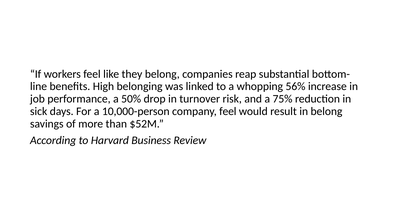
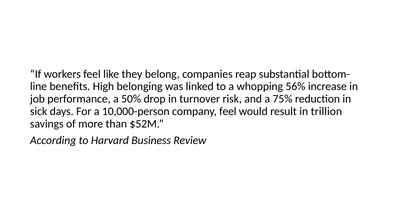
in belong: belong -> trillion
